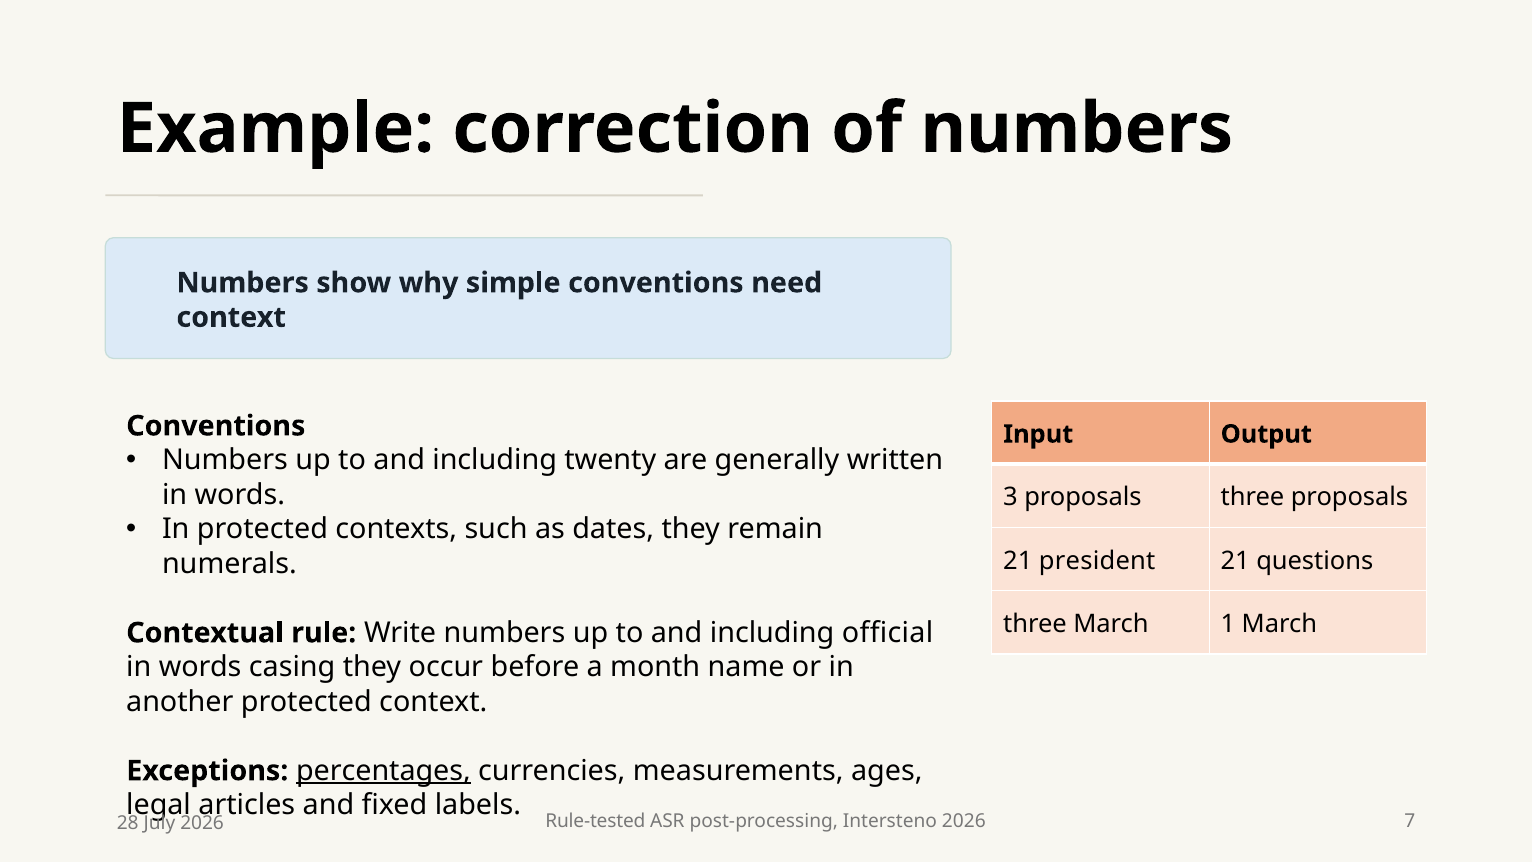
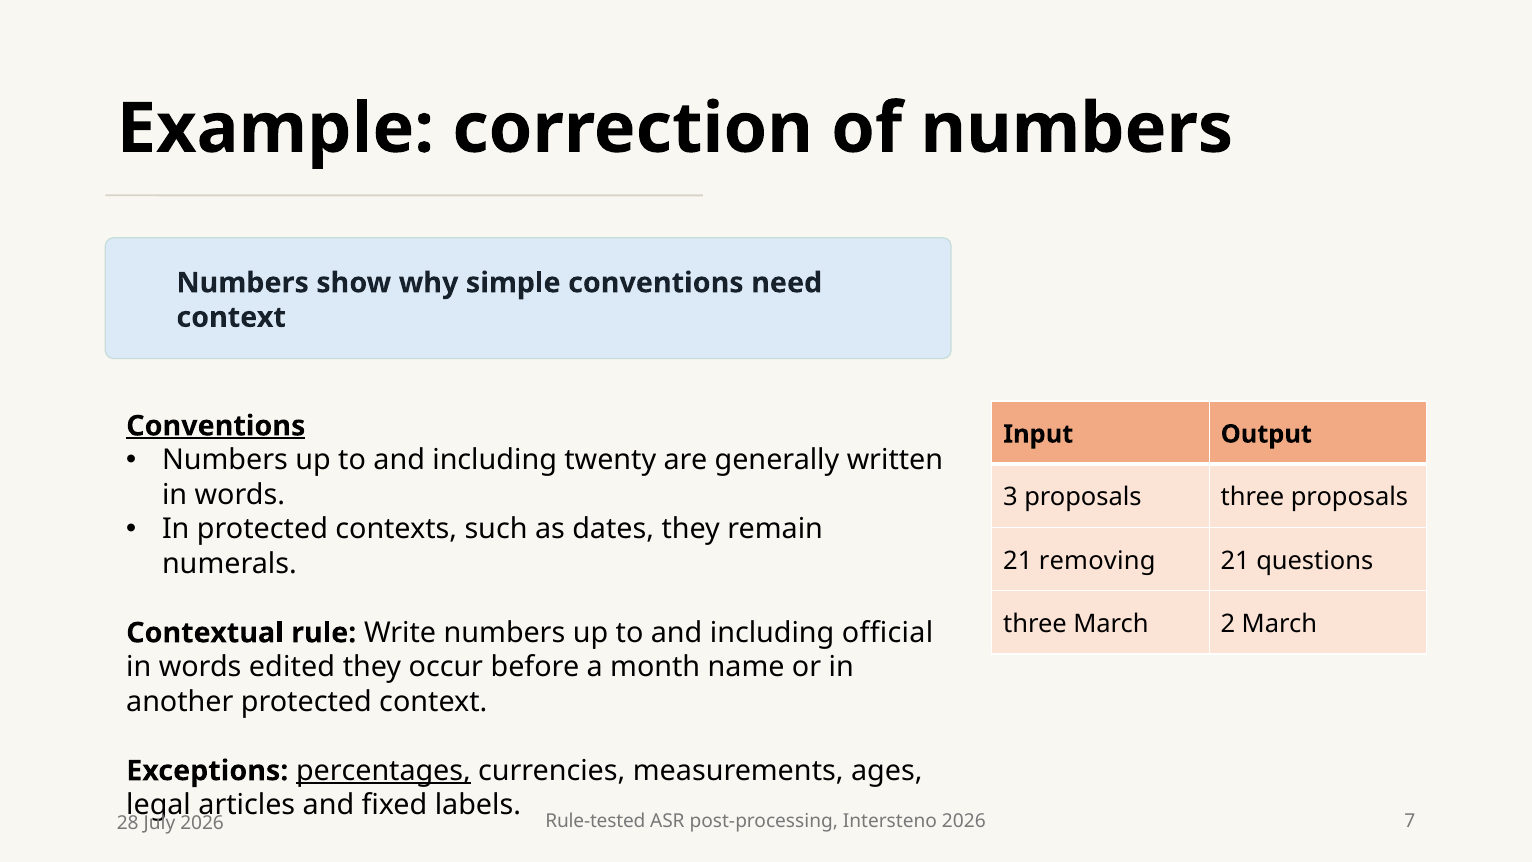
Conventions at (216, 426) underline: none -> present
president: president -> removing
1: 1 -> 2
casing: casing -> edited
